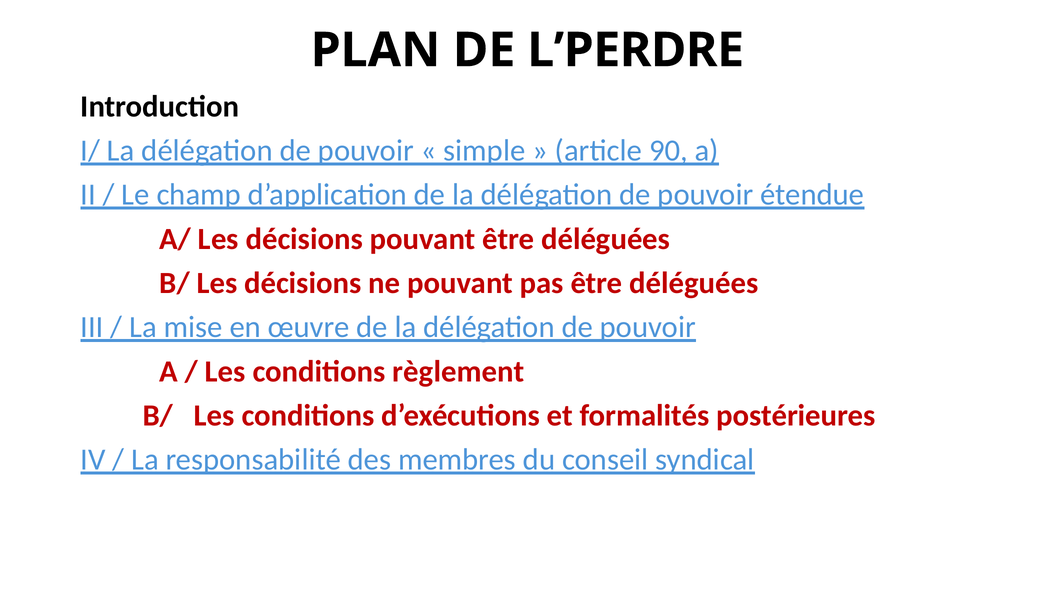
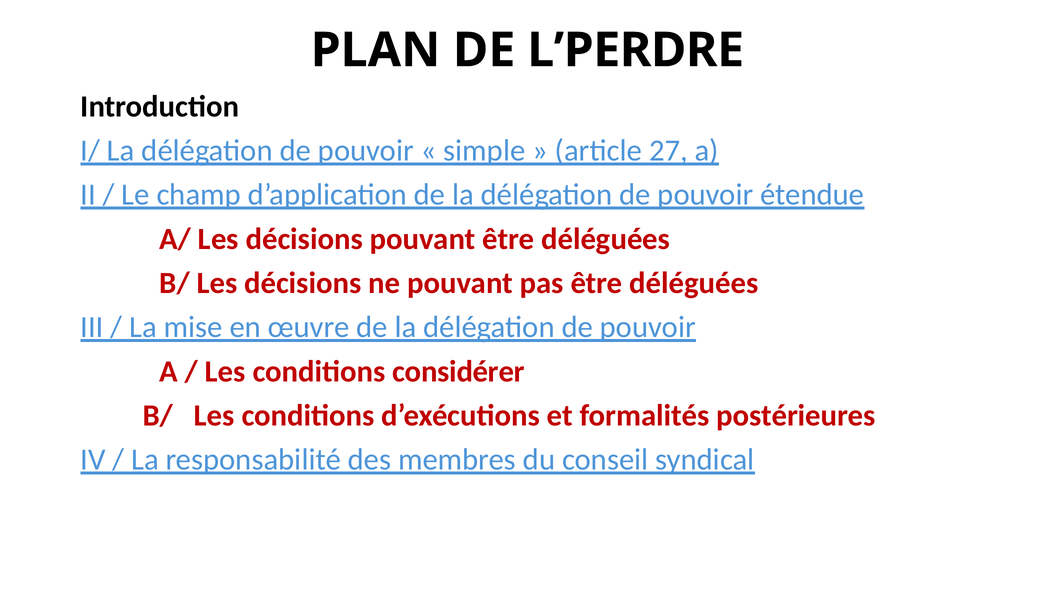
90: 90 -> 27
règlement: règlement -> considérer
